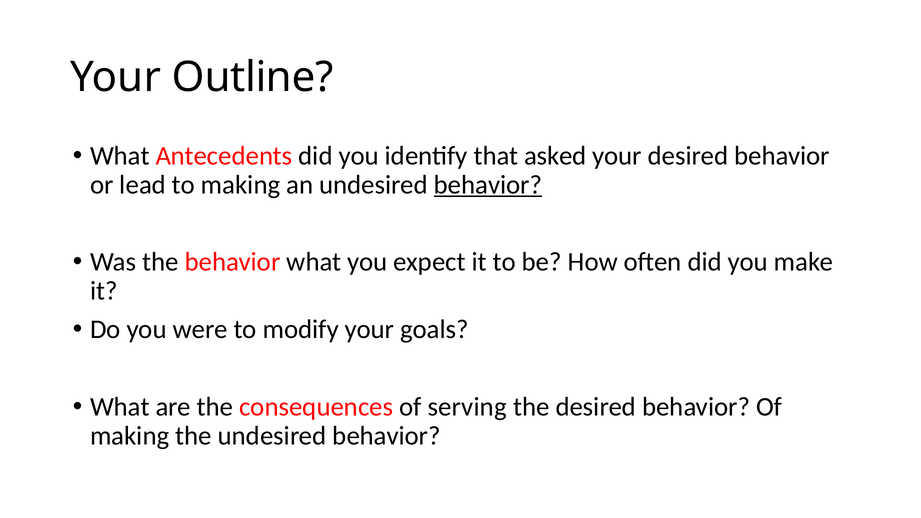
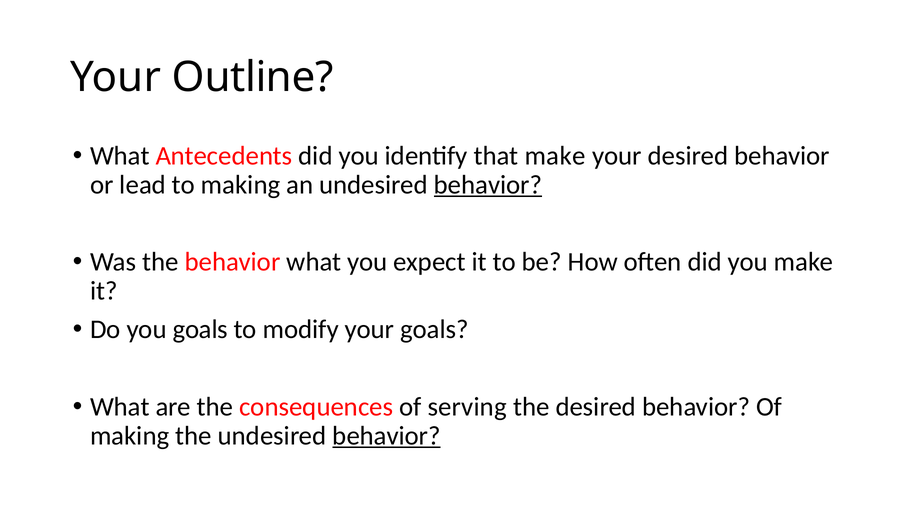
that asked: asked -> make
you were: were -> goals
behavior at (387, 436) underline: none -> present
